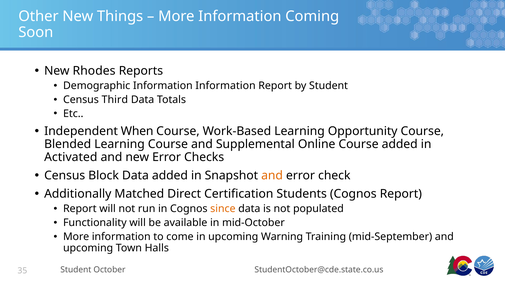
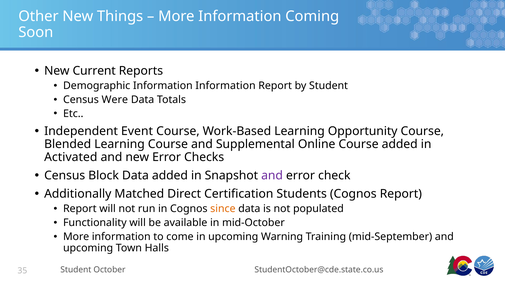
Rhodes: Rhodes -> Current
Third: Third -> Were
When: When -> Event
and at (272, 176) colour: orange -> purple
